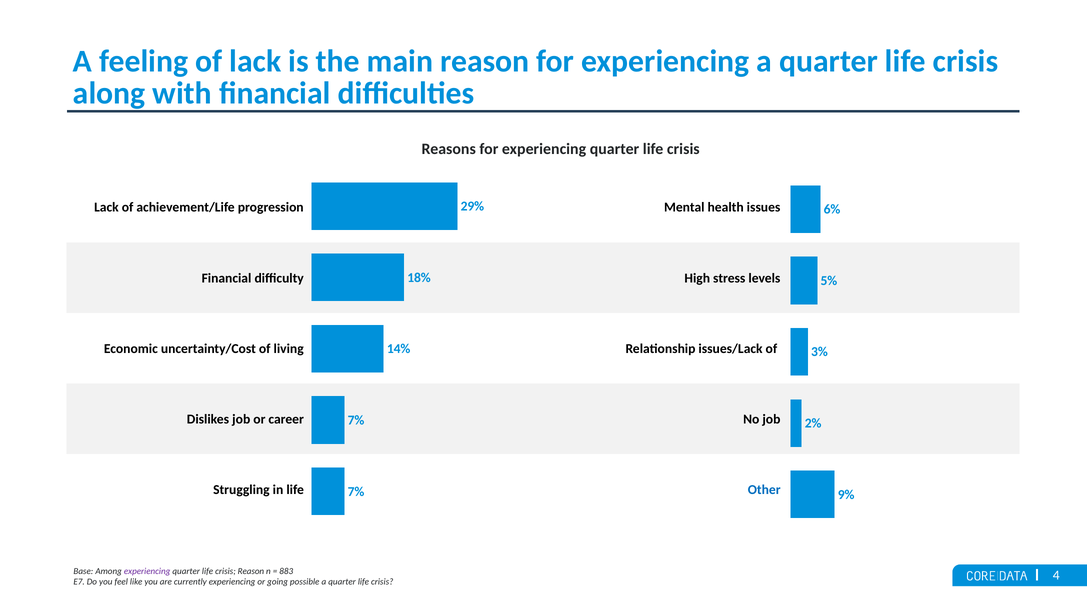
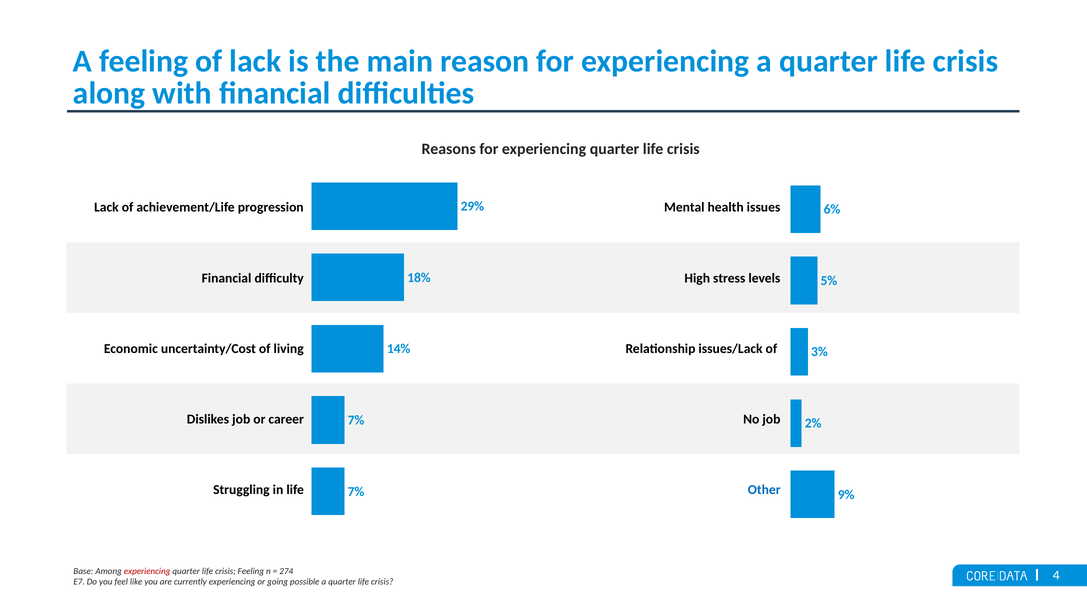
experiencing at (147, 571) colour: purple -> red
crisis Reason: Reason -> Feeling
883: 883 -> 274
